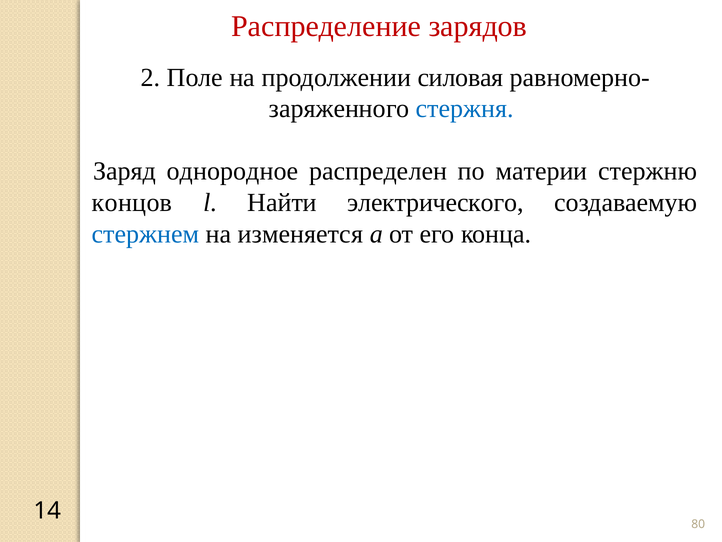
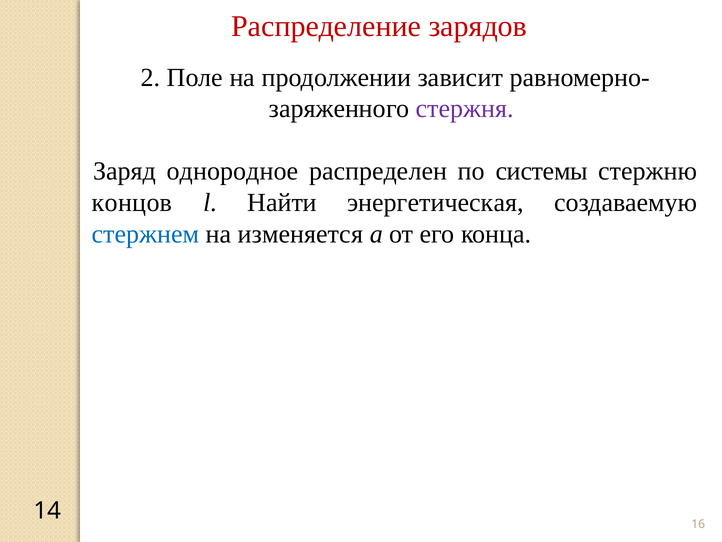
силовая: силовая -> зависит
стержня colour: blue -> purple
материи: материи -> системы
электрического: электрического -> энергетическая
80: 80 -> 16
